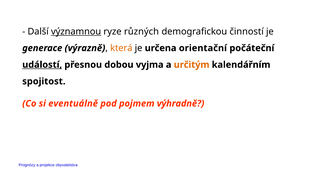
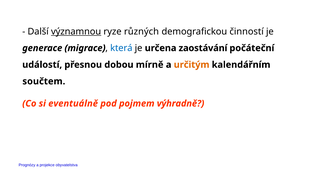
výrazně: výrazně -> migrace
která colour: orange -> blue
orientační: orientační -> zaostávání
událostí underline: present -> none
vyjma: vyjma -> mírně
spojitost: spojitost -> součtem
